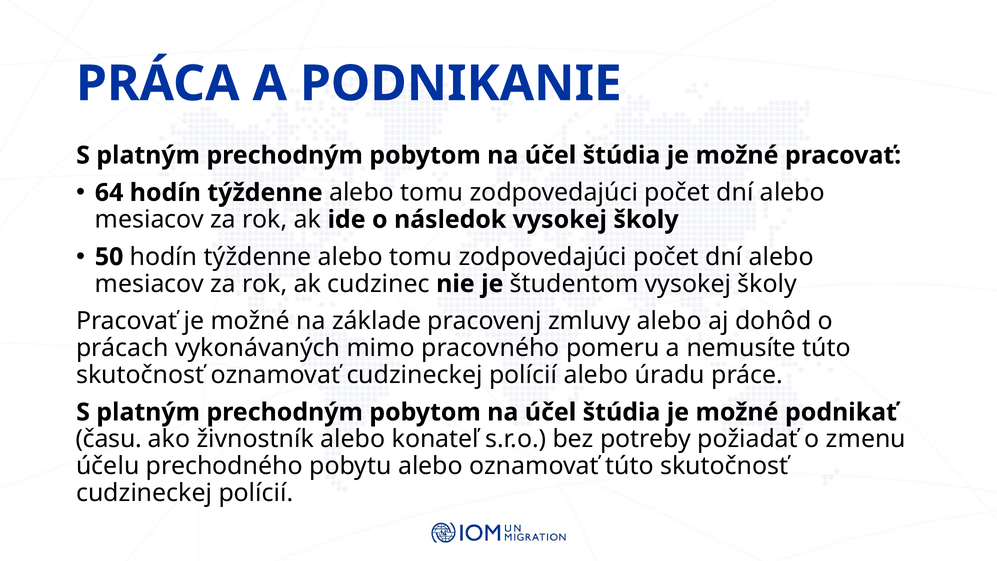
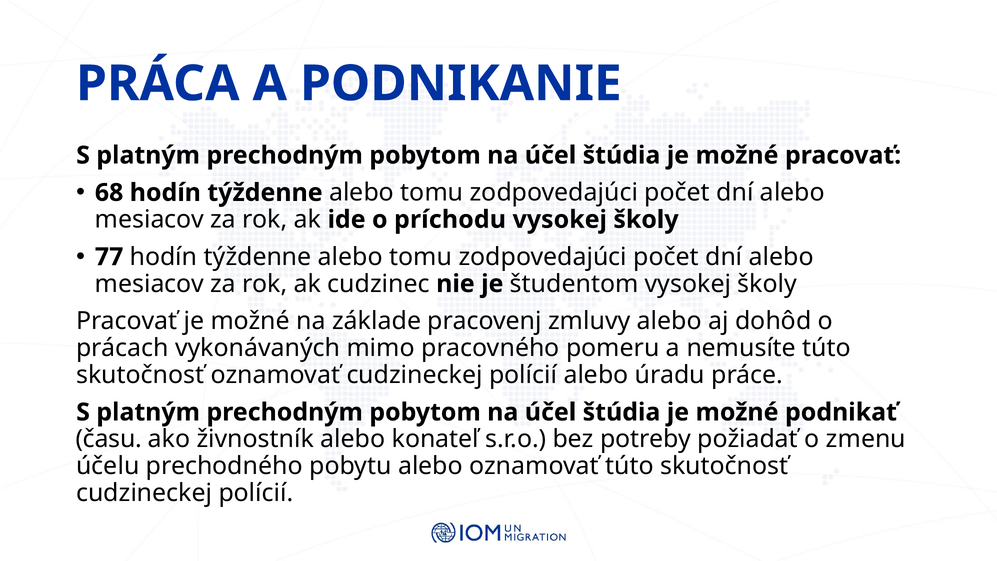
64: 64 -> 68
následok: následok -> príchodu
50: 50 -> 77
